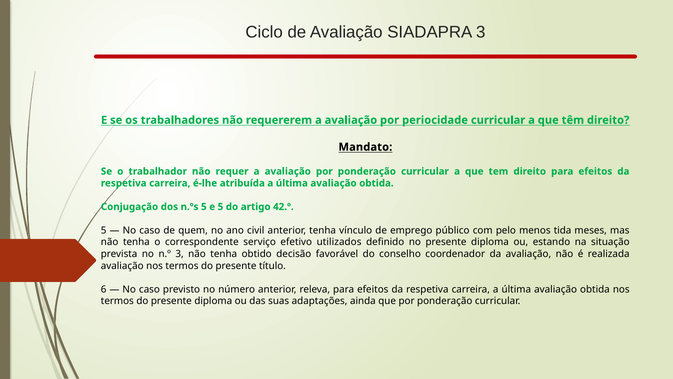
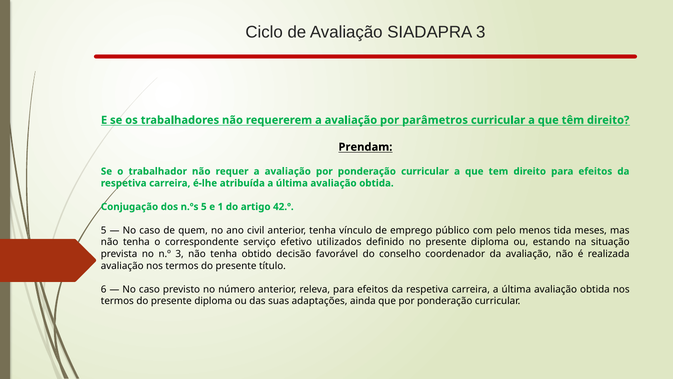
periocidade: periocidade -> parâmetros
Mandato: Mandato -> Prendam
e 5: 5 -> 1
